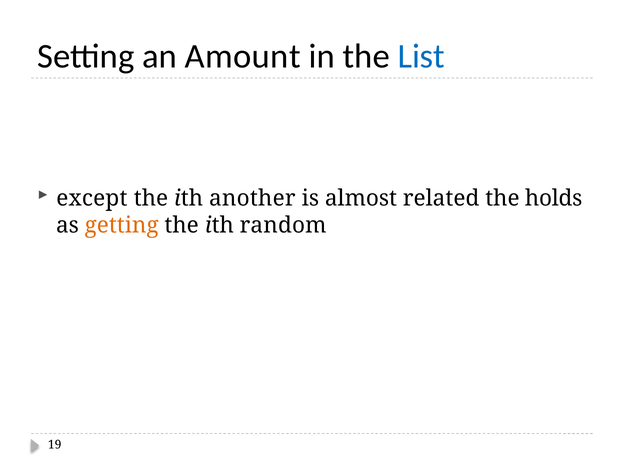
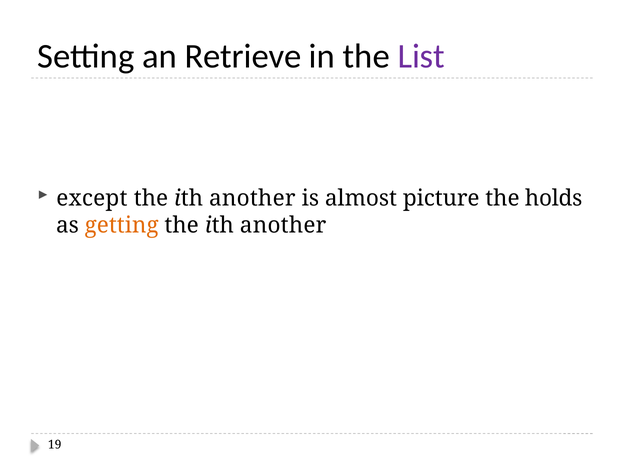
Amount: Amount -> Retrieve
List colour: blue -> purple
related: related -> picture
random at (283, 225): random -> another
